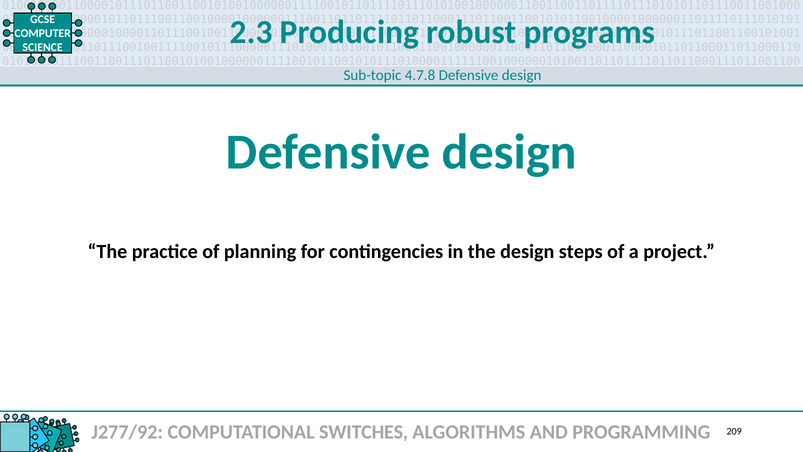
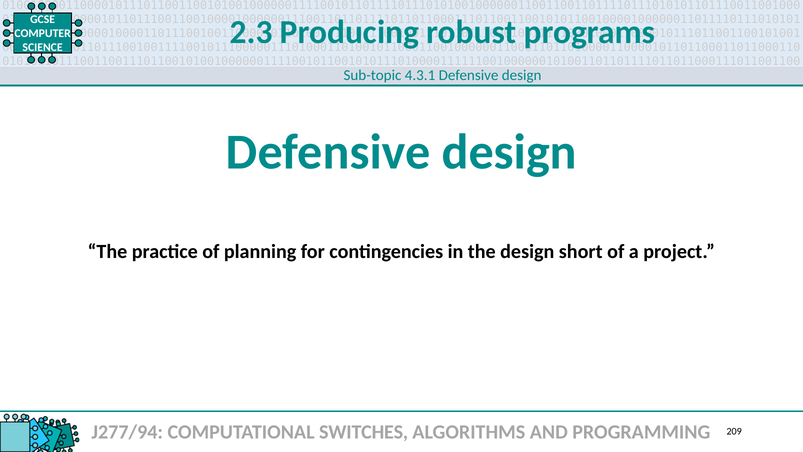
4.7.8: 4.7.8 -> 4.3.1
steps: steps -> short
J277/92: J277/92 -> J277/94
